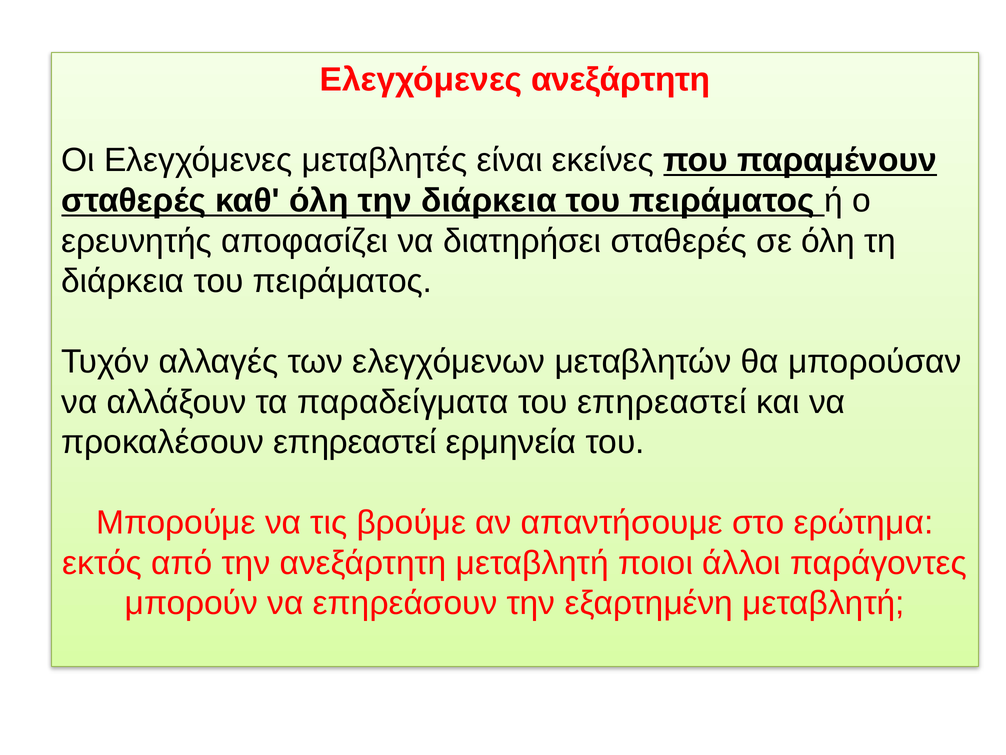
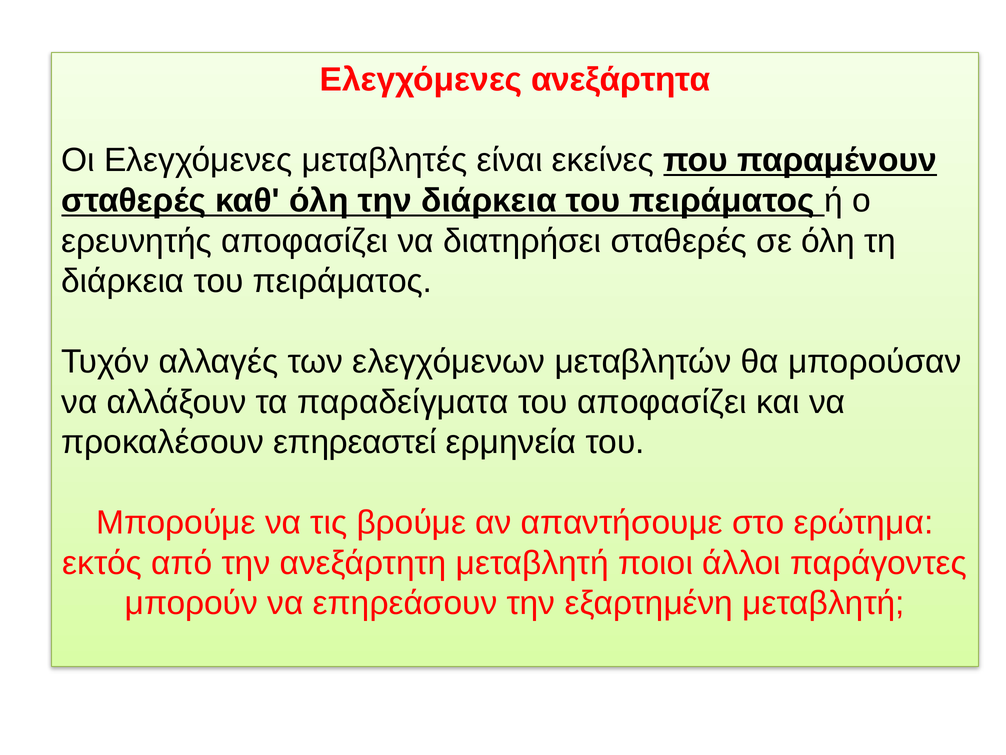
Ελεγχόμενες ανεξάρτητη: ανεξάρτητη -> ανεξάρτητα
του επηρεαστεί: επηρεαστεί -> αποφασίζει
